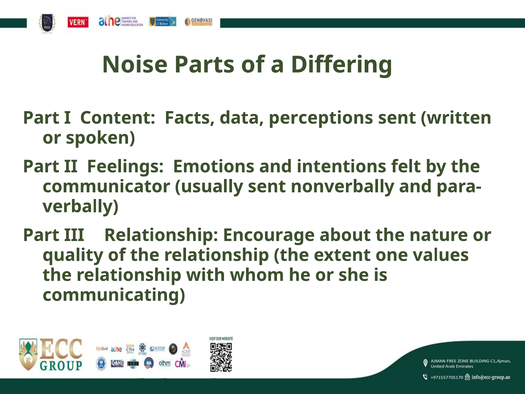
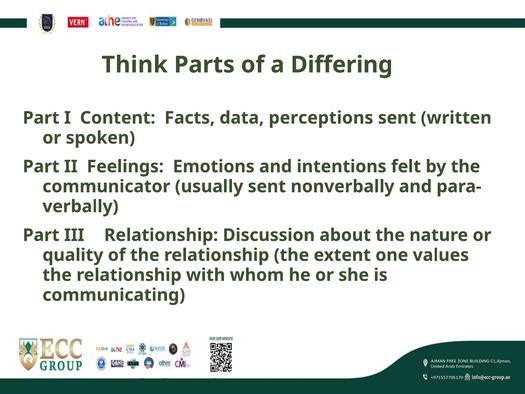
Noise: Noise -> Think
Encourage: Encourage -> Discussion
